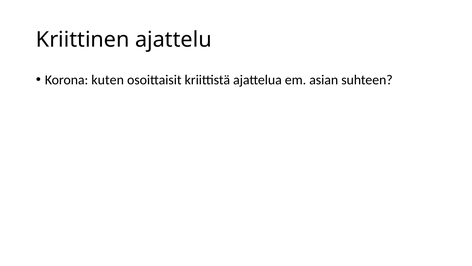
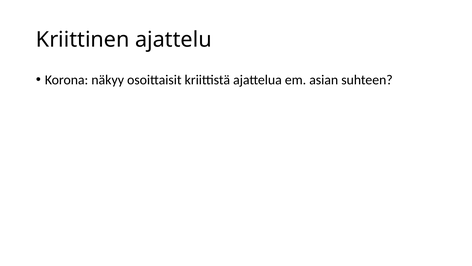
kuten: kuten -> näkyy
